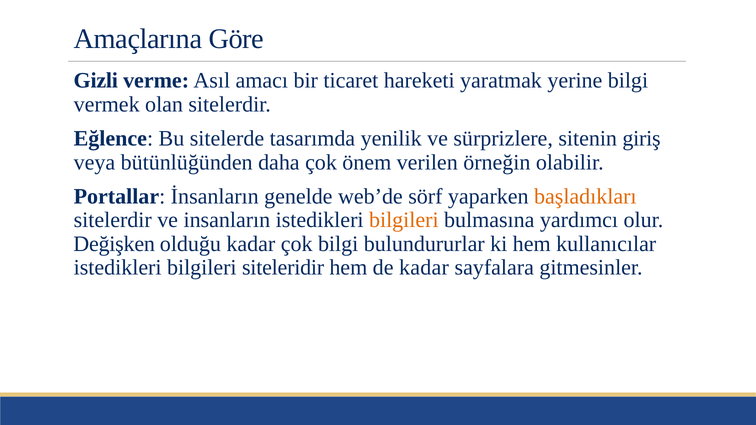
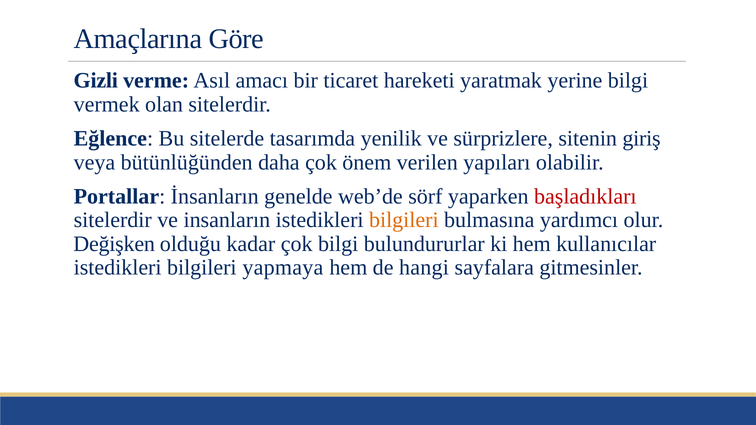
örneğin: örneğin -> yapıları
başladıkları colour: orange -> red
siteleridir: siteleridir -> yapmaya
de kadar: kadar -> hangi
